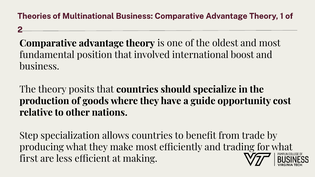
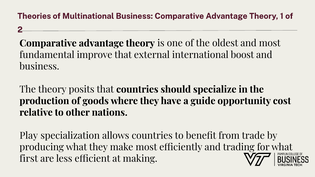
position: position -> improve
involved: involved -> external
Step: Step -> Play
